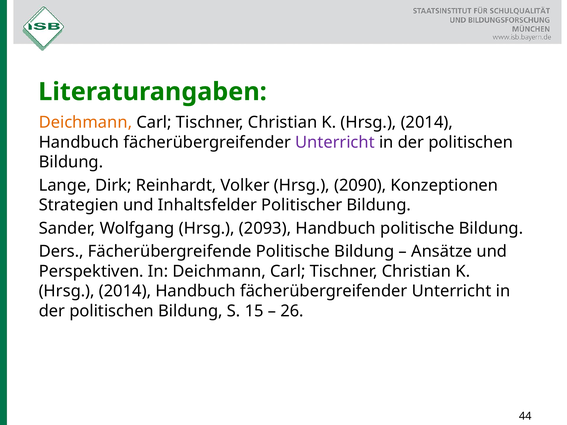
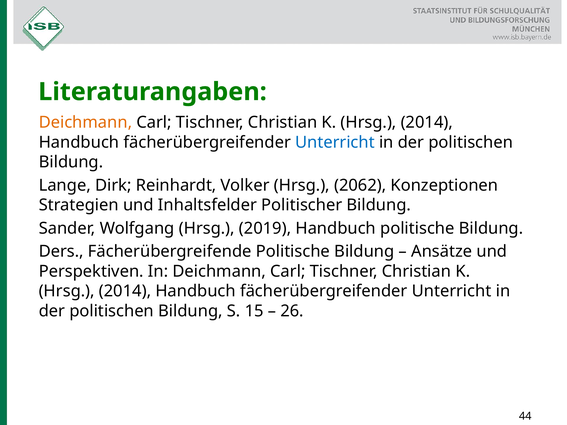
Unterricht at (335, 142) colour: purple -> blue
2090: 2090 -> 2062
2093: 2093 -> 2019
